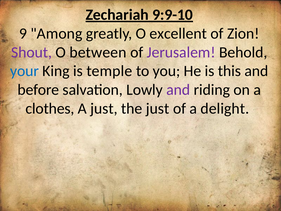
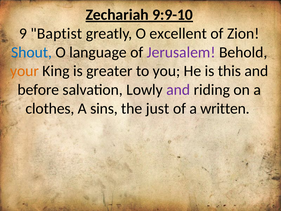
Among: Among -> Baptist
Shout colour: purple -> blue
between: between -> language
your colour: blue -> orange
temple: temple -> greater
A just: just -> sins
delight: delight -> written
